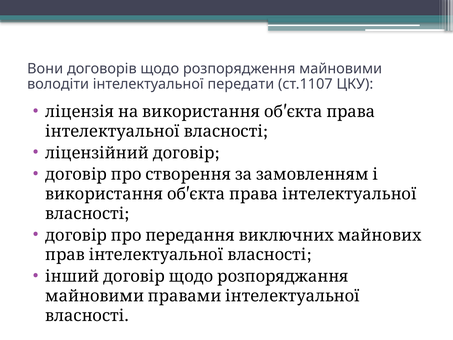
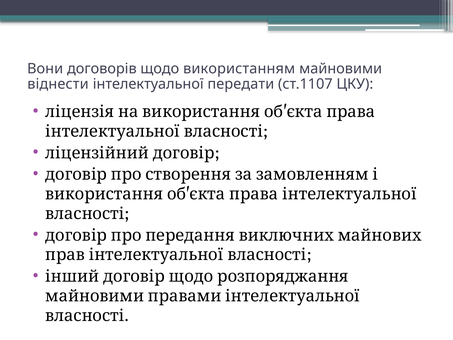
розпорядження: розпорядження -> використанням
володіти: володіти -> віднести
